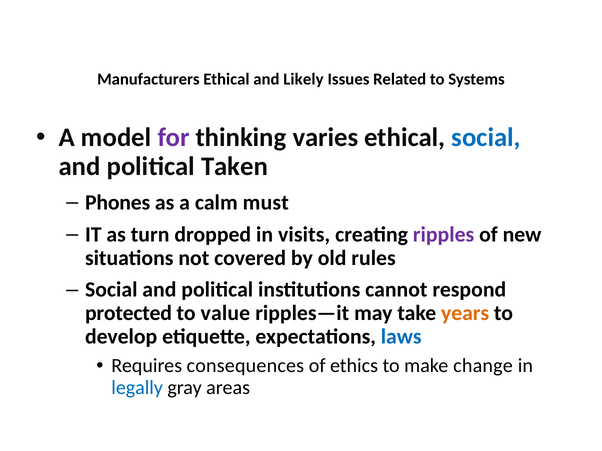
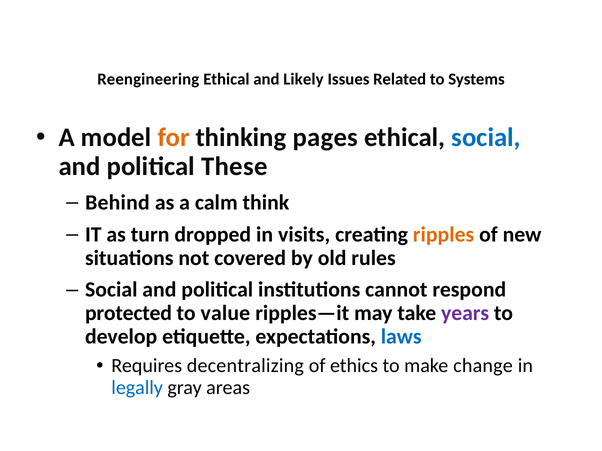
Manufacturers: Manufacturers -> Reengineering
for colour: purple -> orange
varies: varies -> pages
Taken: Taken -> These
Phones: Phones -> Behind
must: must -> think
ripples colour: purple -> orange
years colour: orange -> purple
consequences: consequences -> decentralizing
